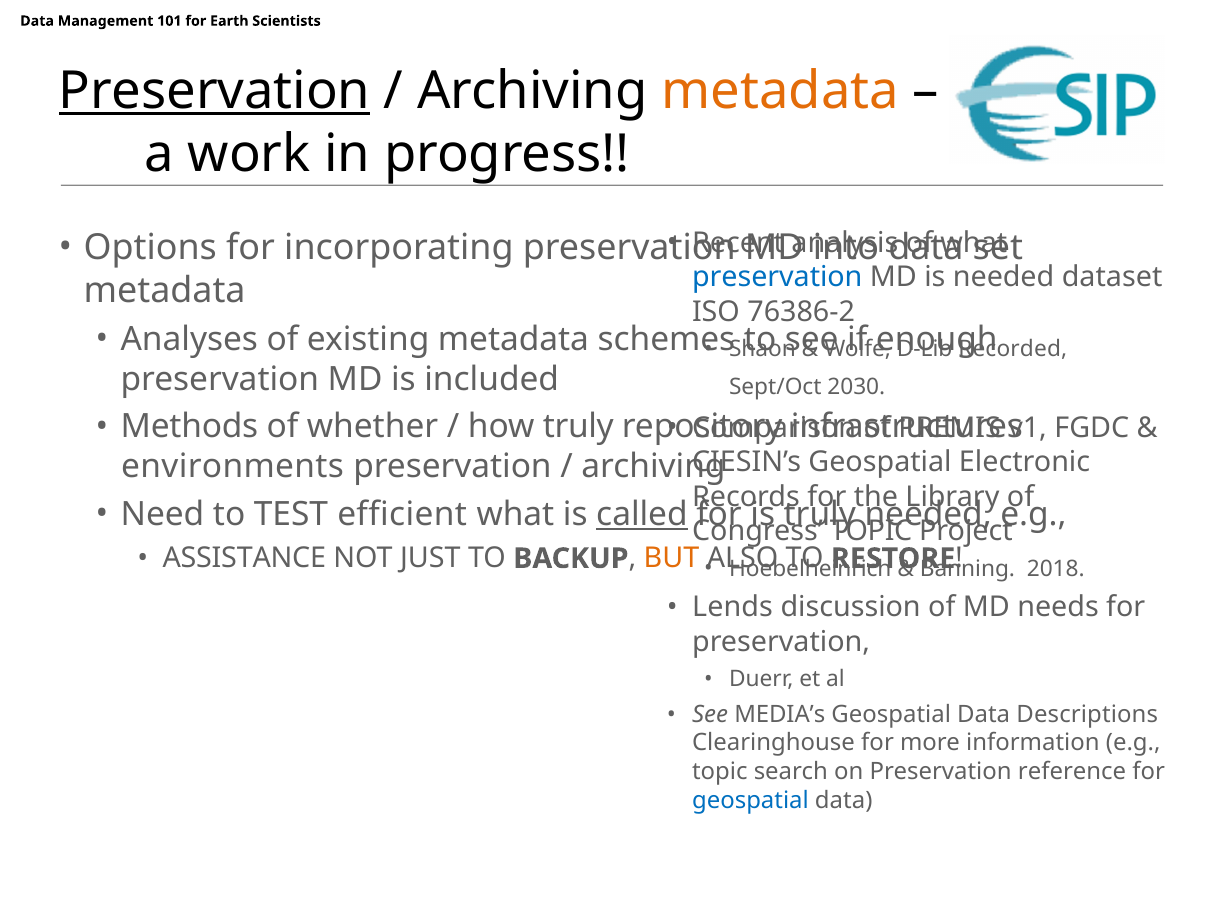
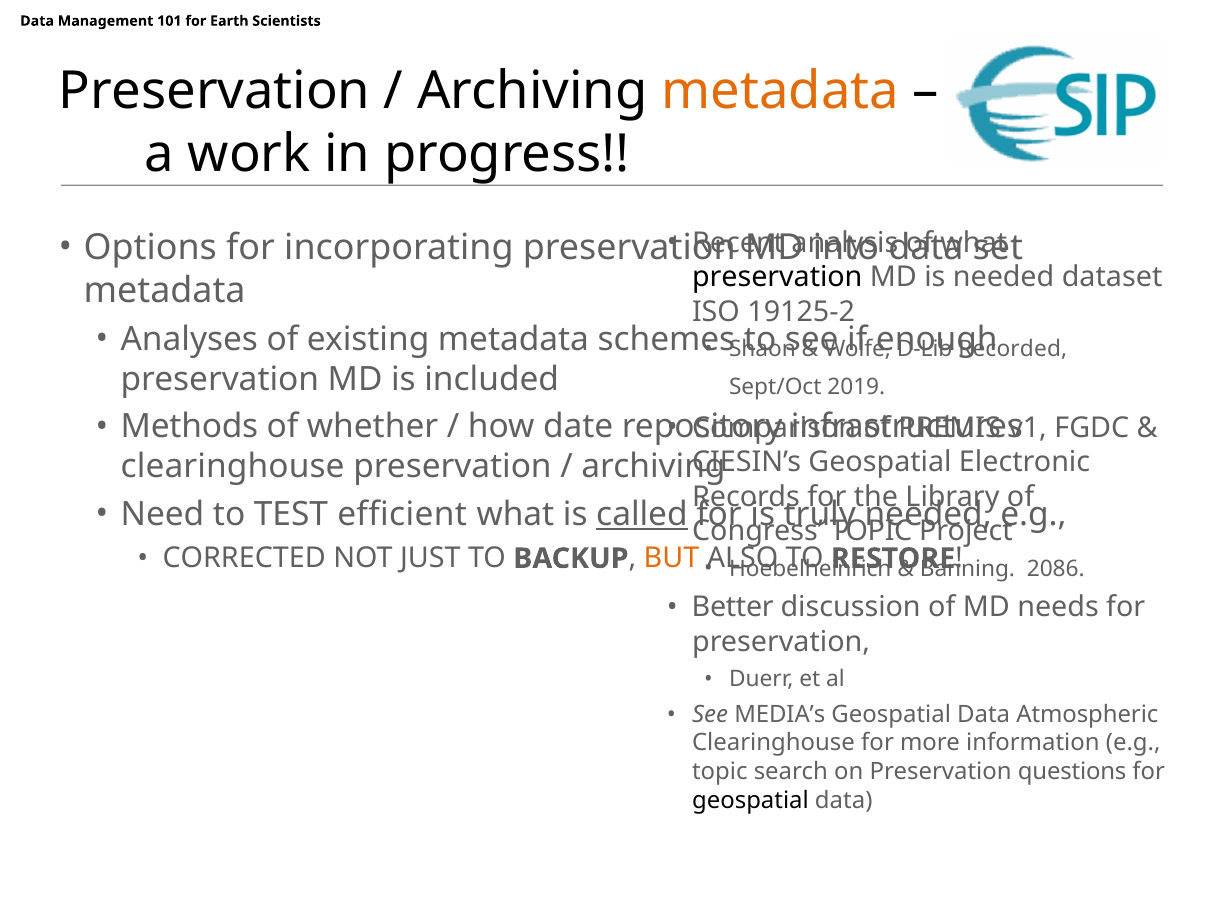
Preservation at (214, 91) underline: present -> none
preservation at (777, 277) colour: blue -> black
76386-2: 76386-2 -> 19125-2
2030: 2030 -> 2019
how truly: truly -> date
environments at (233, 467): environments -> clearinghouse
ASSISTANCE: ASSISTANCE -> CORRECTED
2018: 2018 -> 2086
Lends: Lends -> Better
Descriptions: Descriptions -> Atmospheric
reference: reference -> questions
geospatial at (750, 800) colour: blue -> black
